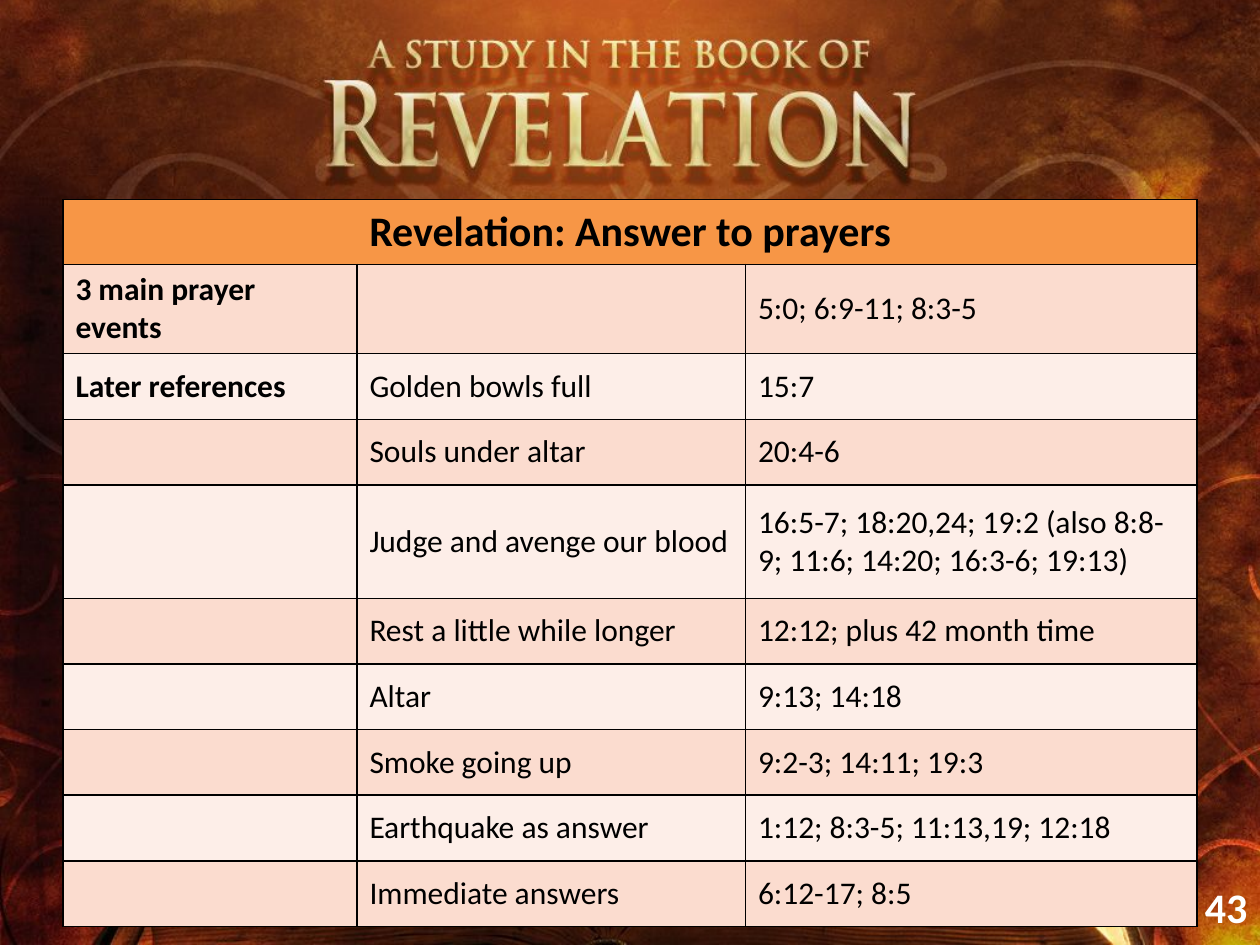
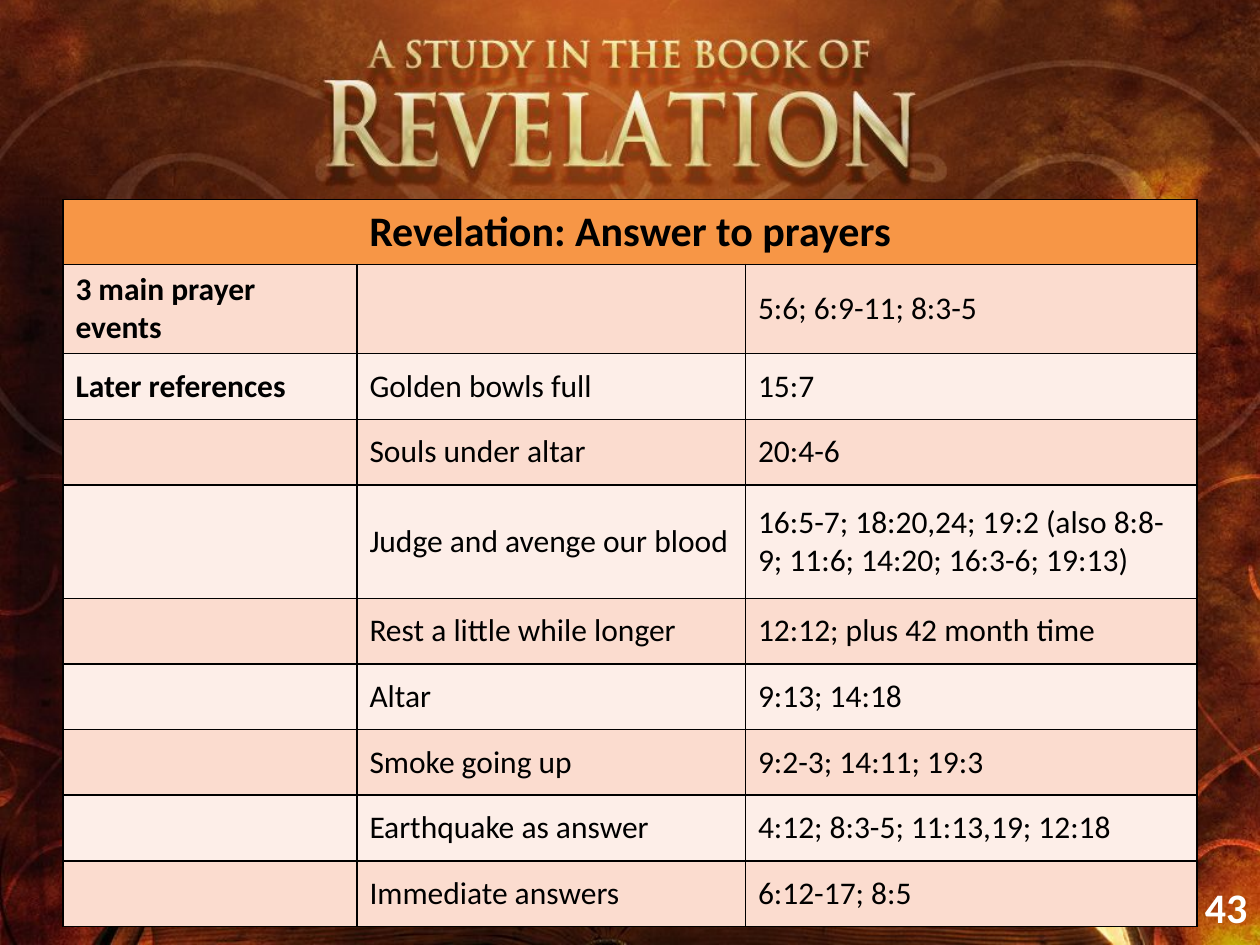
5:0: 5:0 -> 5:6
1:12: 1:12 -> 4:12
